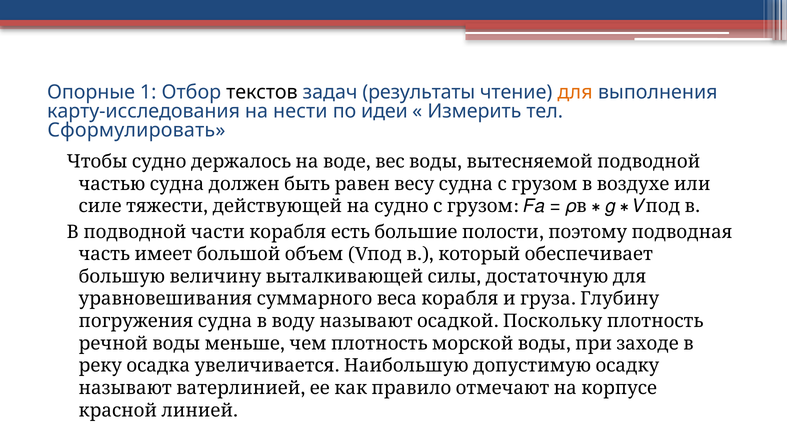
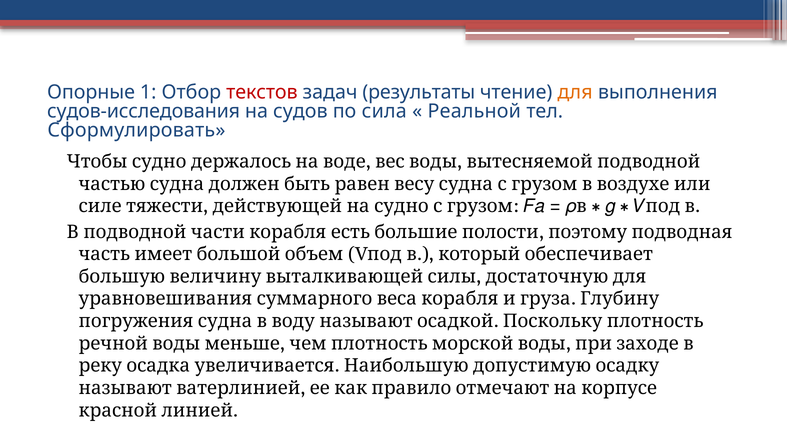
текстов colour: black -> red
карту-исследования: карту-исследования -> судов-исследования
нести: нести -> судов
идеи: идеи -> сила
Измерить: Измерить -> Реальной
